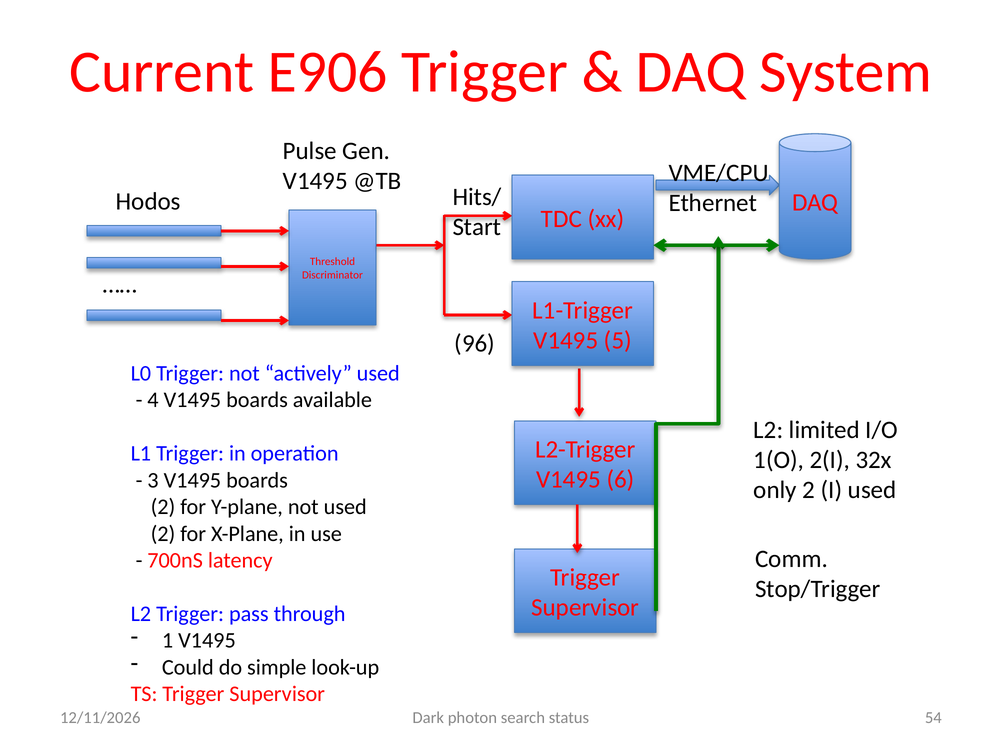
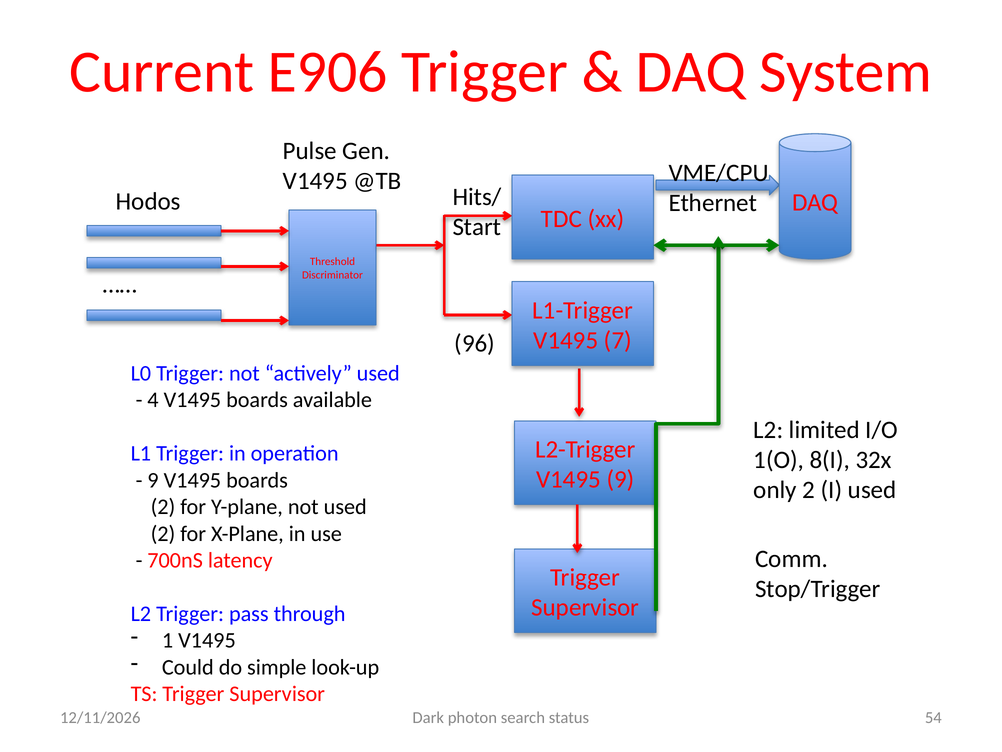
5: 5 -> 7
2(I: 2(I -> 8(I
V1495 6: 6 -> 9
3 at (153, 480): 3 -> 9
